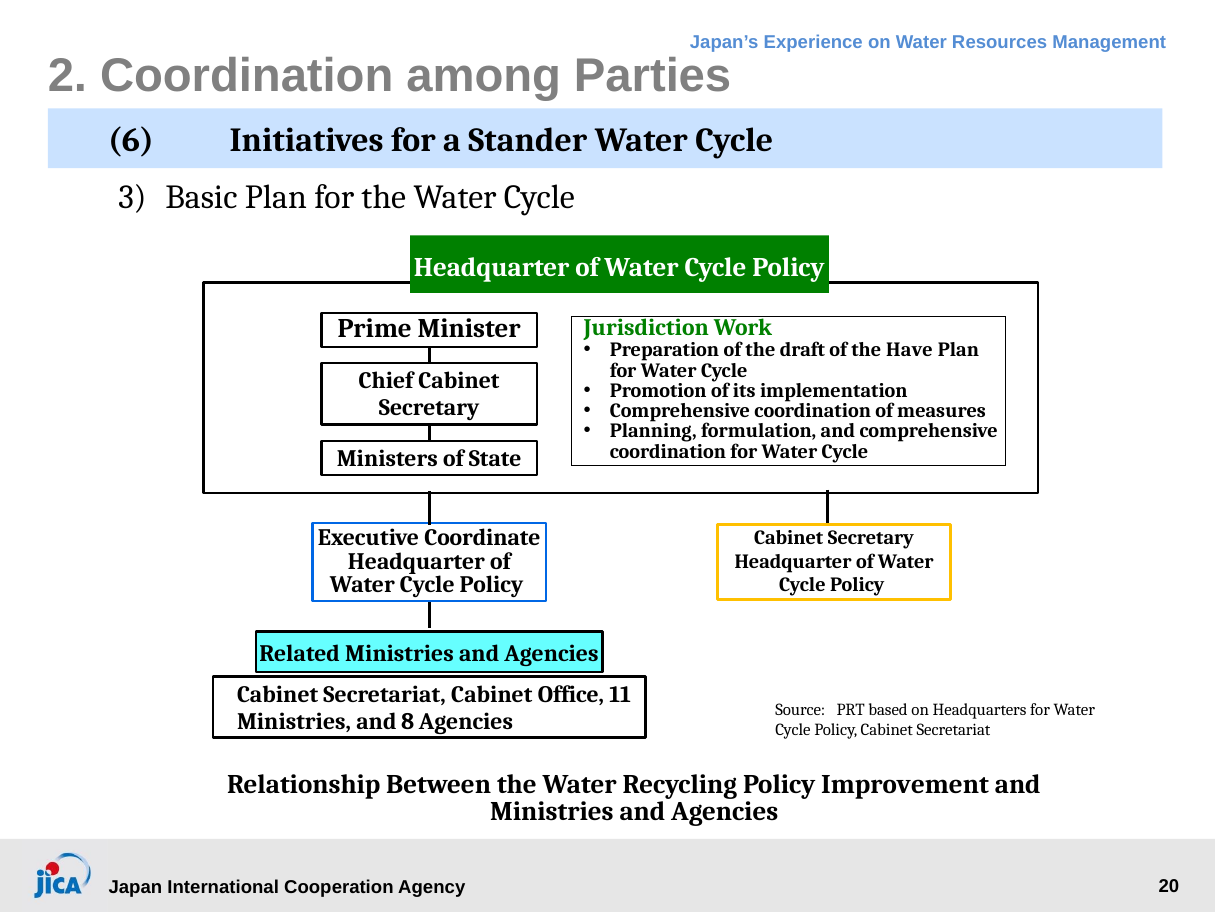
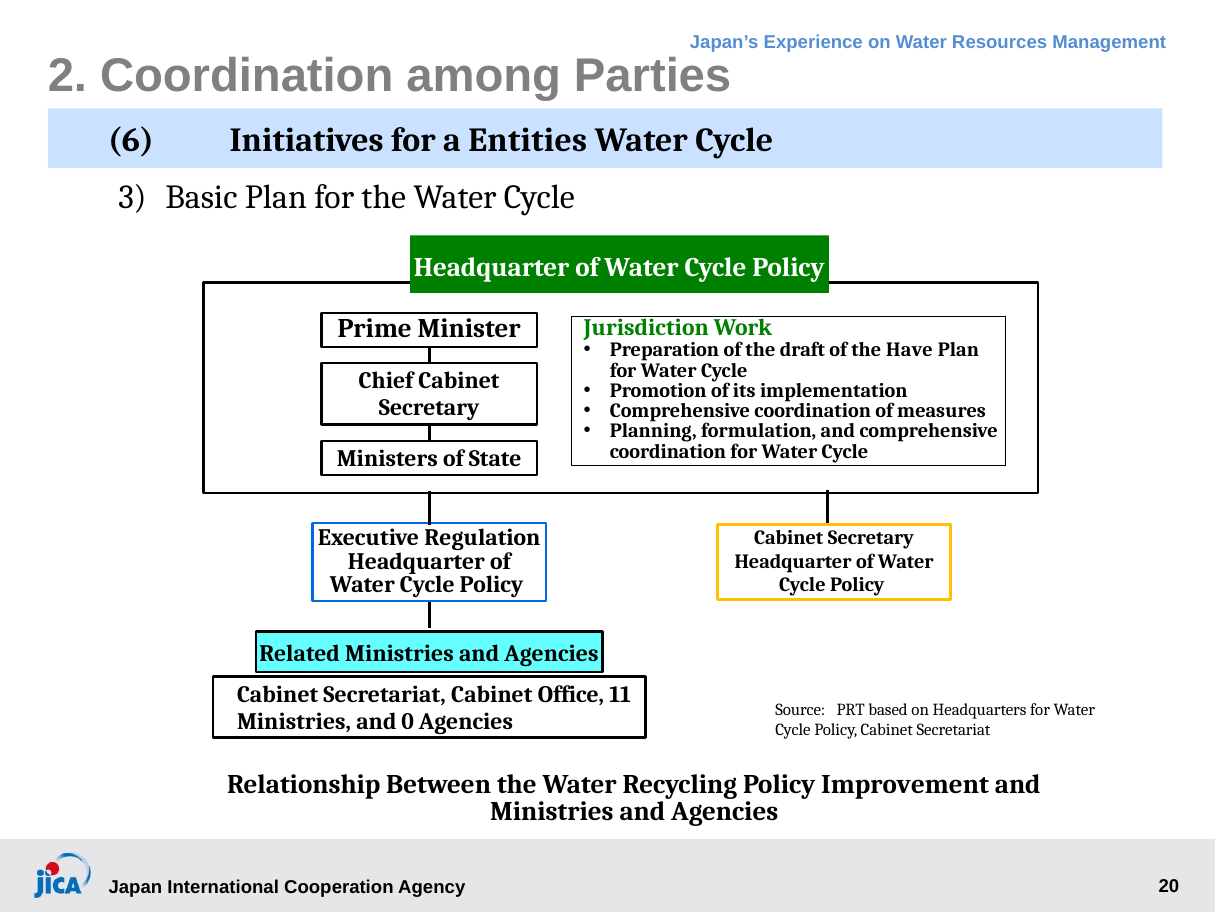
Stander: Stander -> Entities
Coordinate: Coordinate -> Regulation
8: 8 -> 0
